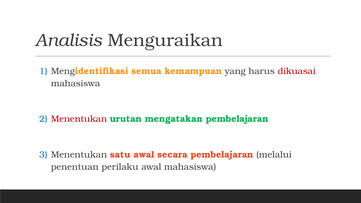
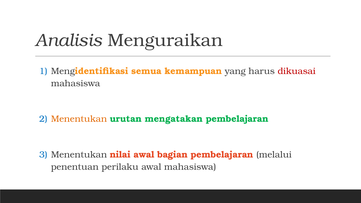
Menentukan at (79, 119) colour: red -> orange
satu: satu -> nilai
secara: secara -> bagian
